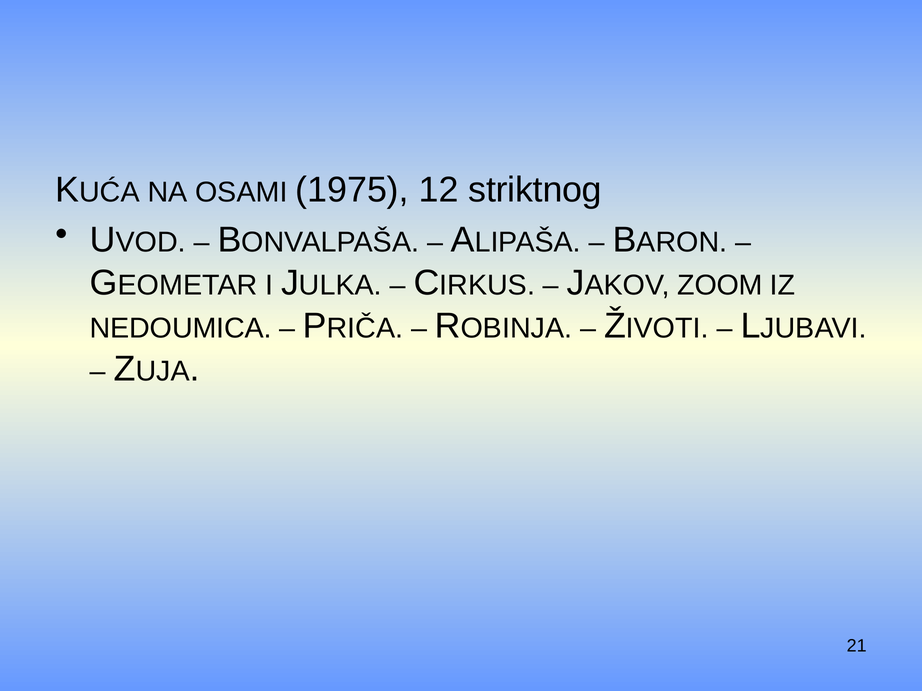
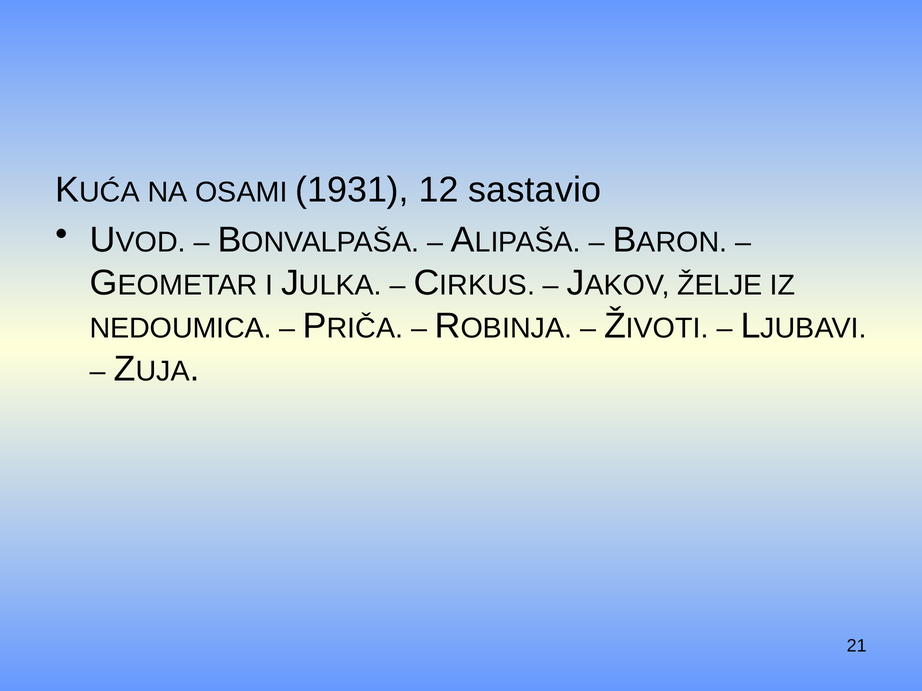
1975: 1975 -> 1931
striktnog: striktnog -> sastavio
ZOOM: ZOOM -> ŽELJE
